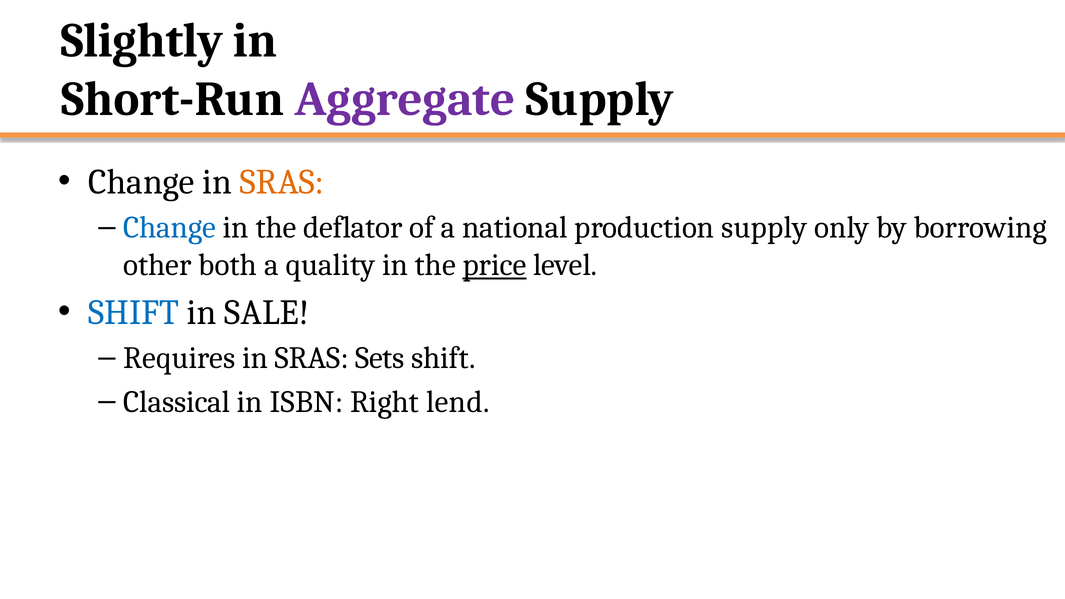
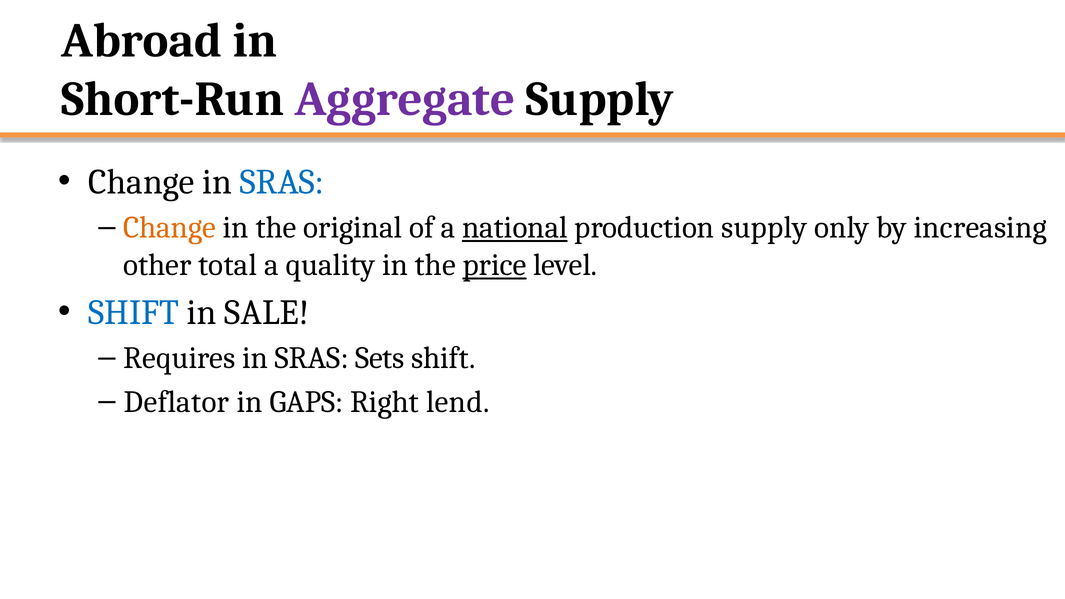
Slightly: Slightly -> Abroad
SRAS at (282, 182) colour: orange -> blue
Change at (170, 228) colour: blue -> orange
deflator: deflator -> original
national underline: none -> present
borrowing: borrowing -> increasing
both: both -> total
Classical: Classical -> Deflator
ISBN: ISBN -> GAPS
